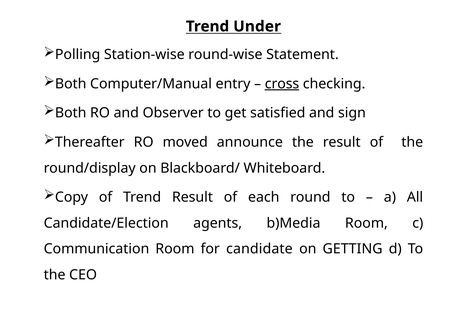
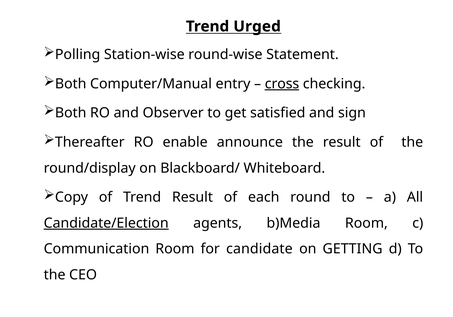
Under: Under -> Urged
moved: moved -> enable
Candidate/Election underline: none -> present
